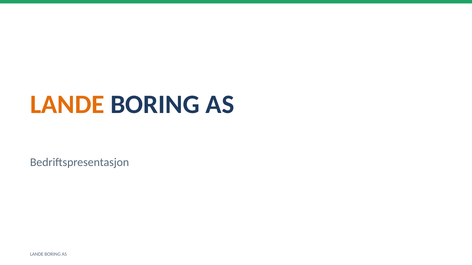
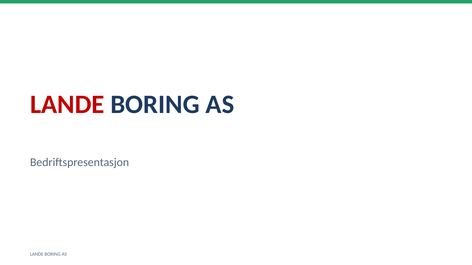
LANDE at (67, 105) colour: orange -> red
